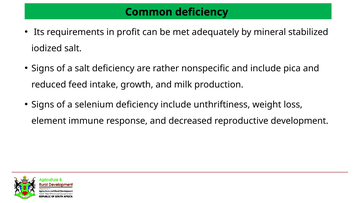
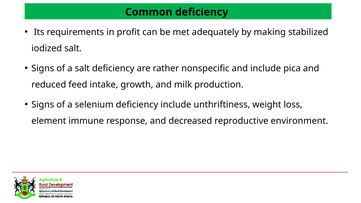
mineral: mineral -> making
development: development -> environment
